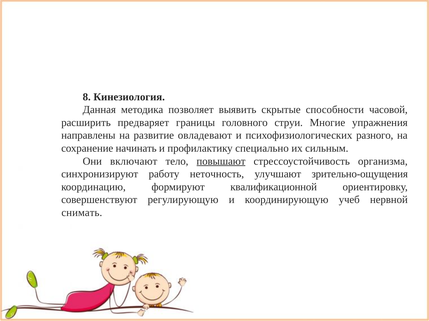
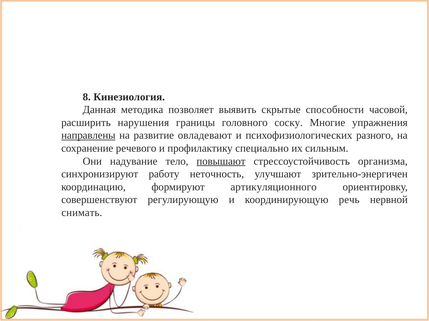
предваряет: предваряет -> нарушения
струи: струи -> соску
направлены underline: none -> present
начинать: начинать -> речевого
включают: включают -> надувание
зрительно-ощущения: зрительно-ощущения -> зрительно-энергичен
квалификационной: квалификационной -> артикуляционного
учеб: учеб -> речь
